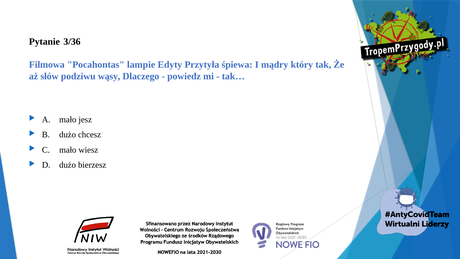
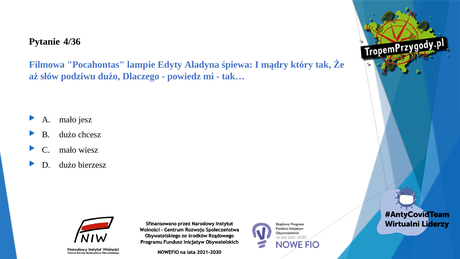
3/36: 3/36 -> 4/36
Przytyła: Przytyła -> Aladyna
podziwu wąsy: wąsy -> dużo
